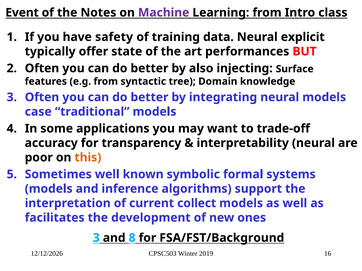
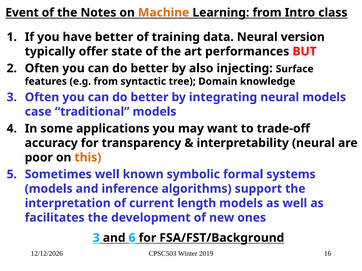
Machine colour: purple -> orange
have safety: safety -> better
explicit: explicit -> version
collect: collect -> length
8: 8 -> 6
